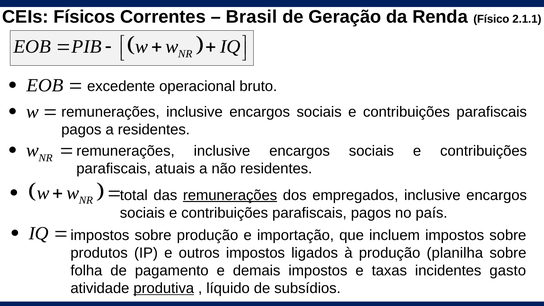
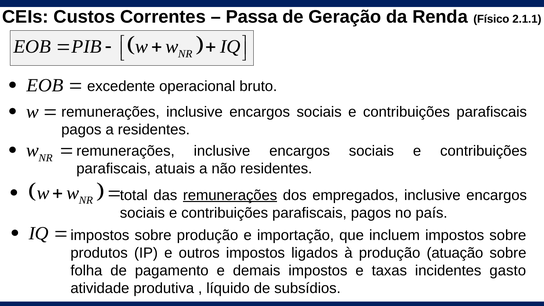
Físicos: Físicos -> Custos
Brasil: Brasil -> Passa
planilha: planilha -> atuação
produtiva underline: present -> none
